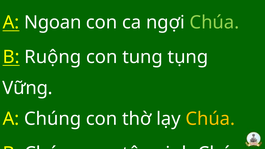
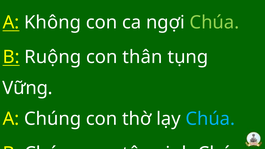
Ngoan: Ngoan -> Không
tung: tung -> thân
Chúa at (210, 119) colour: yellow -> light blue
